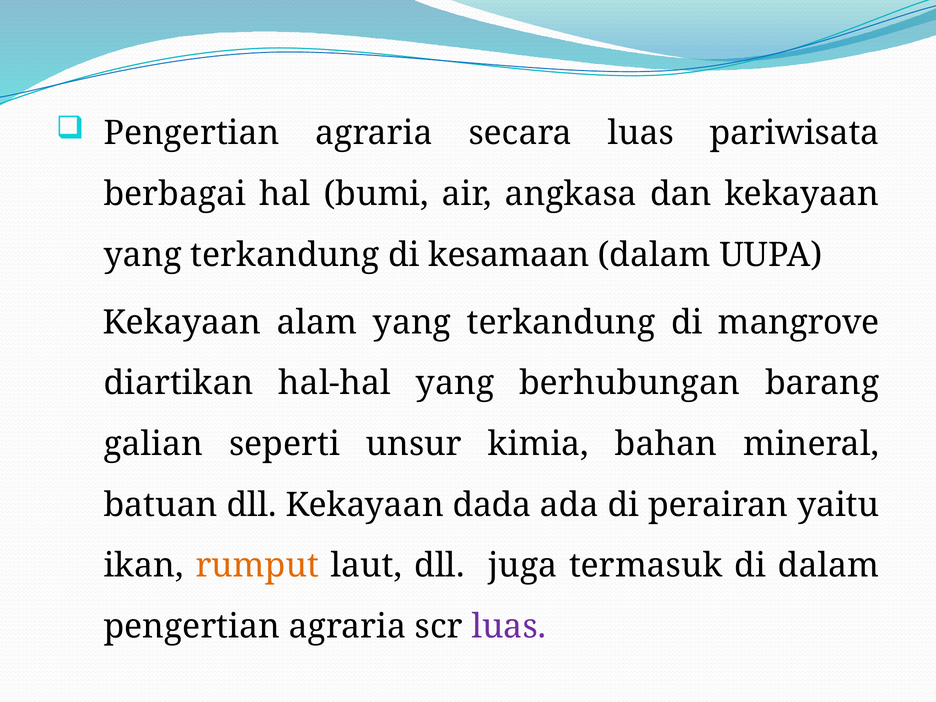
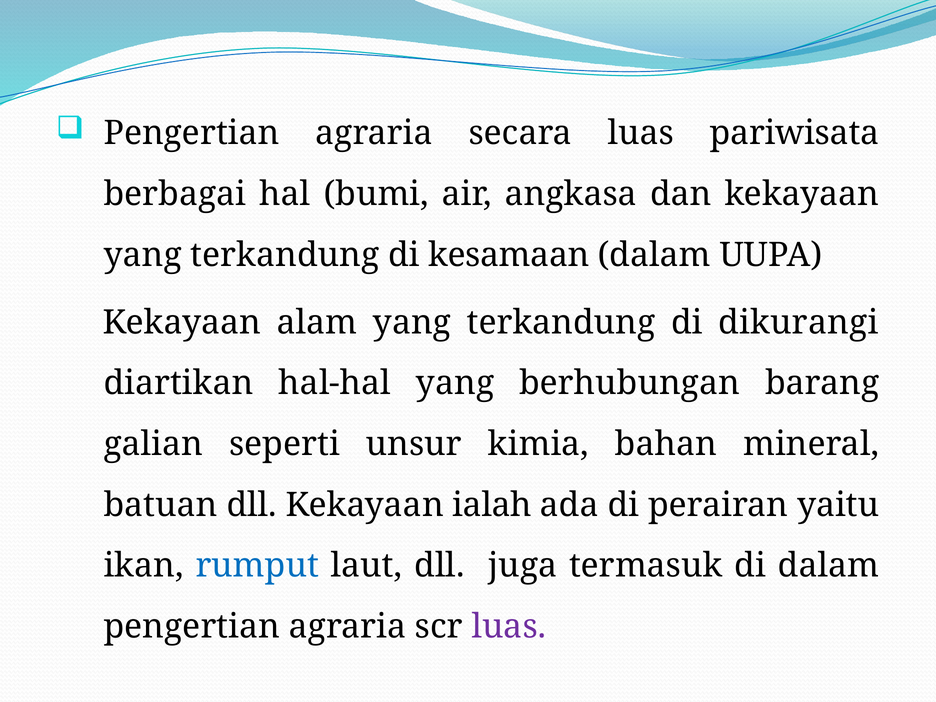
mangrove: mangrove -> dikurangi
dada: dada -> ialah
rumput colour: orange -> blue
